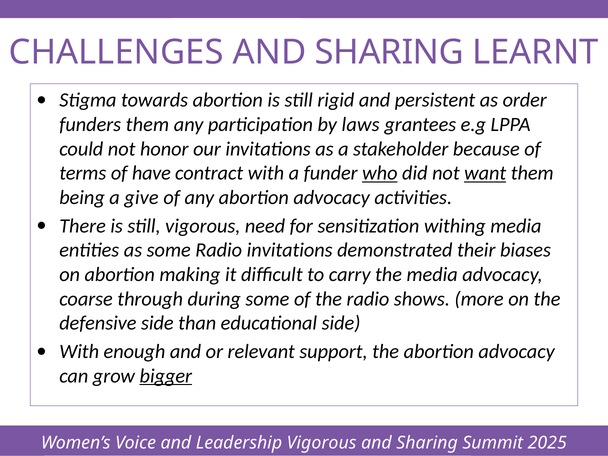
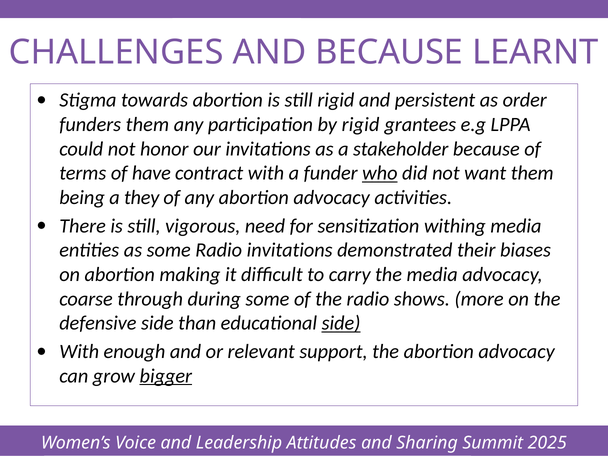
CHALLENGES AND SHARING: SHARING -> BECAUSE
by laws: laws -> rigid
want underline: present -> none
give: give -> they
side at (341, 323) underline: none -> present
Leadership Vigorous: Vigorous -> Attitudes
